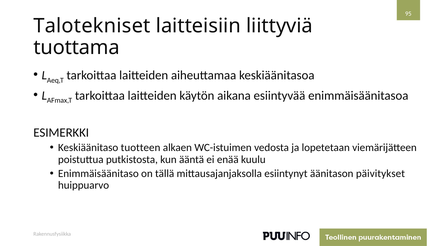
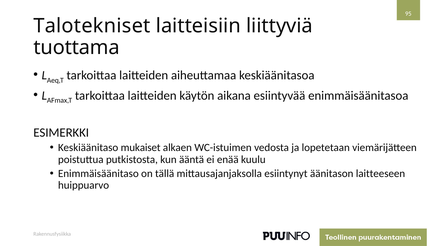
tuotteen: tuotteen -> mukaiset
päivitykset: päivitykset -> laitteeseen
